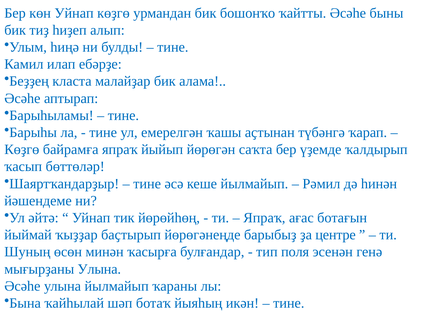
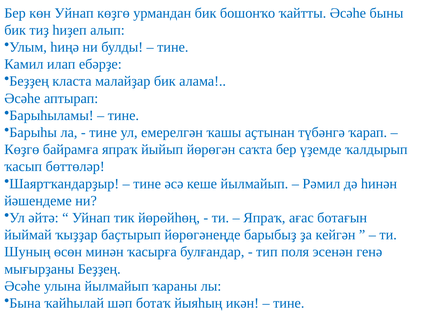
центре: центре -> кейгән
мығырҙаны Улына: Улына -> Беҙҙең
